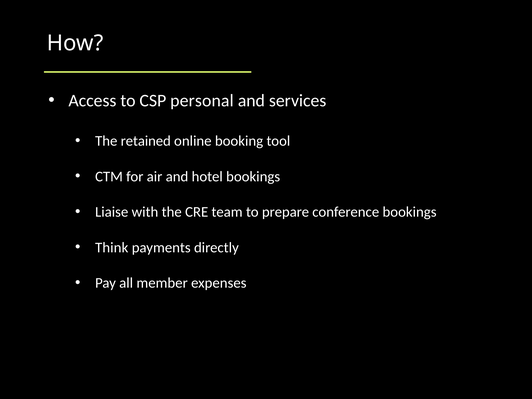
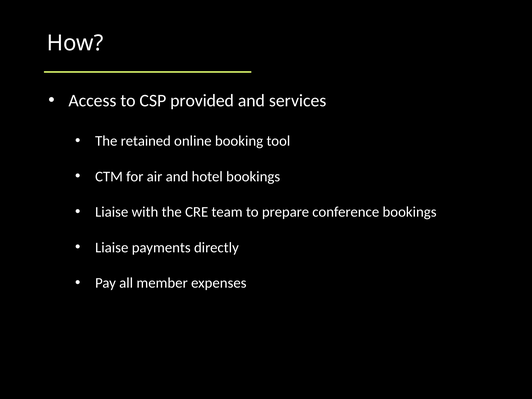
personal: personal -> provided
Think at (112, 248): Think -> Liaise
